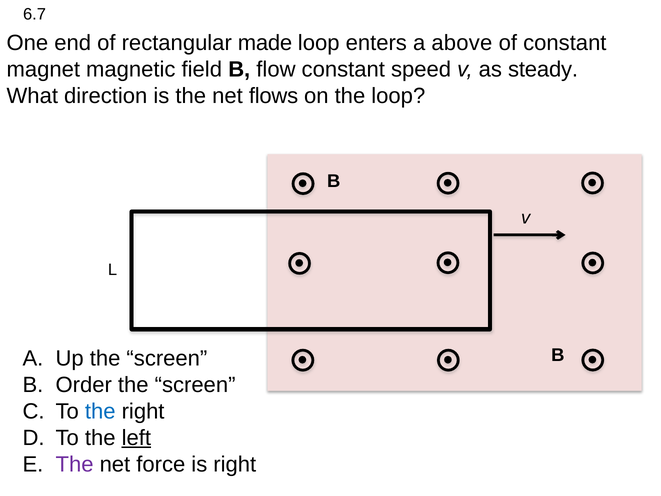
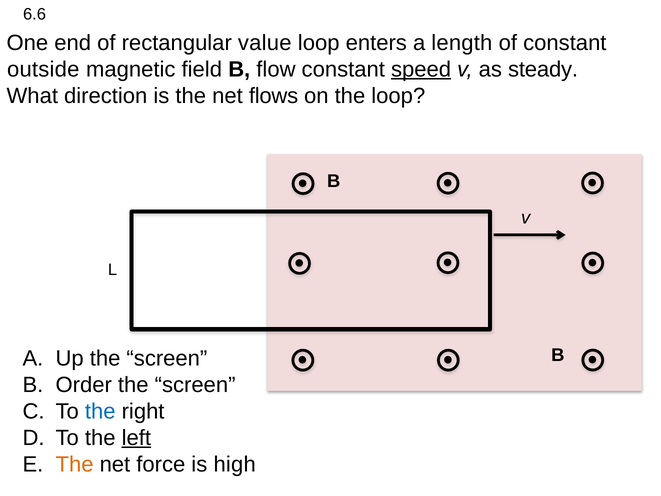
6.7: 6.7 -> 6.6
made: made -> value
above: above -> length
magnet: magnet -> outside
speed underline: none -> present
The at (75, 464) colour: purple -> orange
is right: right -> high
